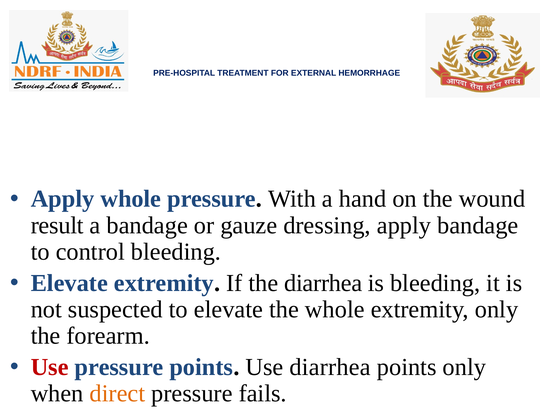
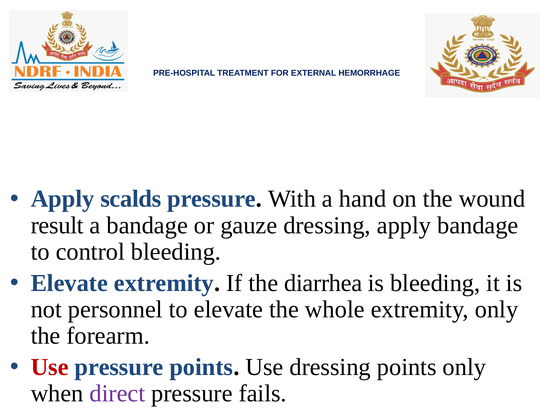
Apply whole: whole -> scalds
suspected: suspected -> personnel
Use diarrhea: diarrhea -> dressing
direct colour: orange -> purple
